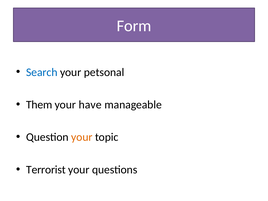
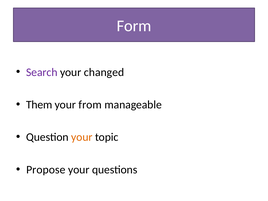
Search colour: blue -> purple
petsonal: petsonal -> changed
have: have -> from
Terrorist: Terrorist -> Propose
